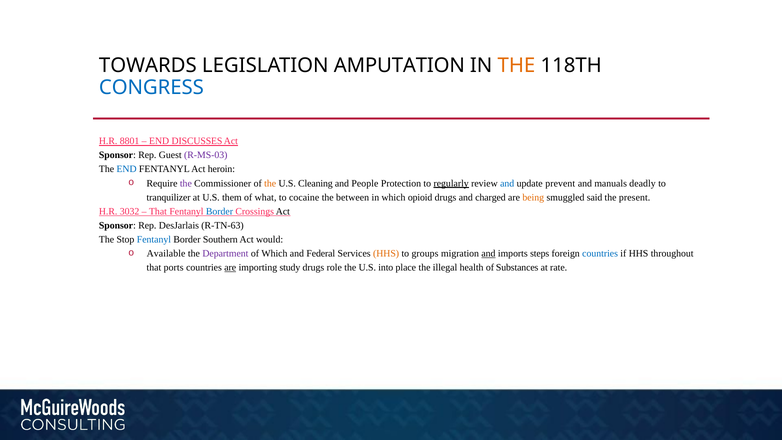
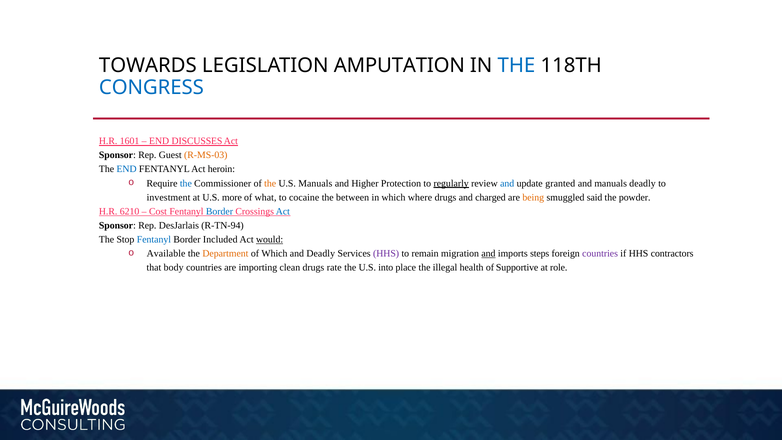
THE at (516, 65) colour: orange -> blue
8801: 8801 -> 1601
R-MS-03 colour: purple -> orange
the at (186, 183) colour: purple -> blue
U.S Cleaning: Cleaning -> Manuals
People: People -> Higher
prevent: prevent -> granted
tranquilizer: tranquilizer -> investment
them: them -> more
opioid: opioid -> where
present: present -> powder
3032: 3032 -> 6210
That at (158, 211): That -> Cost
Act at (283, 211) colour: black -> blue
R-TN-63: R-TN-63 -> R-TN-94
Southern: Southern -> Included
would underline: none -> present
Department colour: purple -> orange
and Federal: Federal -> Deadly
HHS at (386, 254) colour: orange -> purple
groups: groups -> remain
countries at (600, 254) colour: blue -> purple
throughout: throughout -> contractors
ports: ports -> body
are at (230, 268) underline: present -> none
study: study -> clean
role: role -> rate
Substances: Substances -> Supportive
rate: rate -> role
